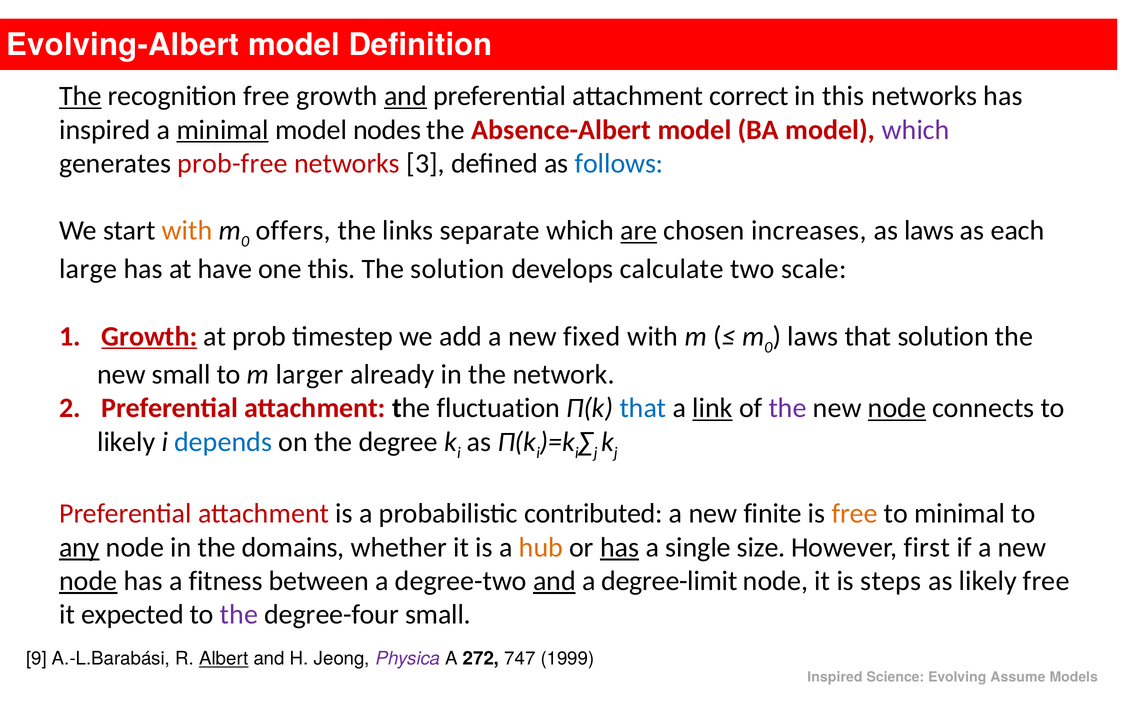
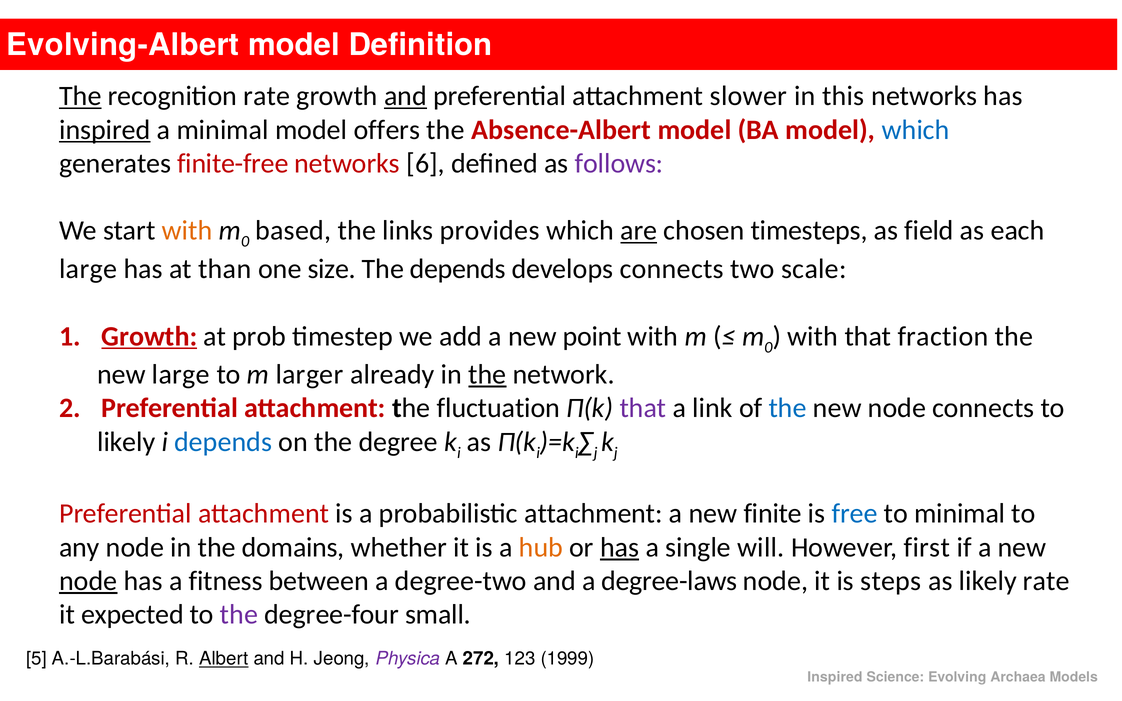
recognition free: free -> rate
correct: correct -> slower
inspired at (105, 130) underline: none -> present
minimal at (223, 130) underline: present -> none
nodes: nodes -> offers
which at (916, 130) colour: purple -> blue
prob-free: prob-free -> finite-free
3: 3 -> 6
follows colour: blue -> purple
offers: offers -> based
separate: separate -> provides
increases: increases -> timesteps
as laws: laws -> field
have: have -> than
one this: this -> size
The solution: solution -> depends
develops calculate: calculate -> connects
fixed: fixed -> point
laws at (813, 336): laws -> with
that solution: solution -> fraction
new small: small -> large
the at (487, 375) underline: none -> present
that at (643, 408) colour: blue -> purple
link underline: present -> none
the at (788, 408) colour: purple -> blue
node at (897, 408) underline: present -> none
probabilistic contributed: contributed -> attachment
free at (855, 514) colour: orange -> blue
any underline: present -> none
size: size -> will
and at (554, 581) underline: present -> none
degree-limit: degree-limit -> degree-laws
likely free: free -> rate
9: 9 -> 5
747: 747 -> 123
Assume: Assume -> Archaea
